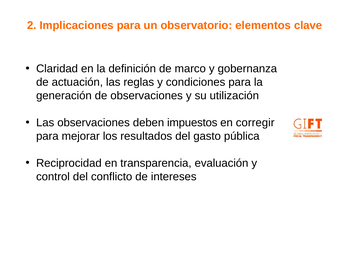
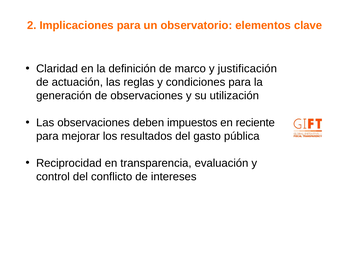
gobernanza: gobernanza -> justificación
corregir: corregir -> reciente
